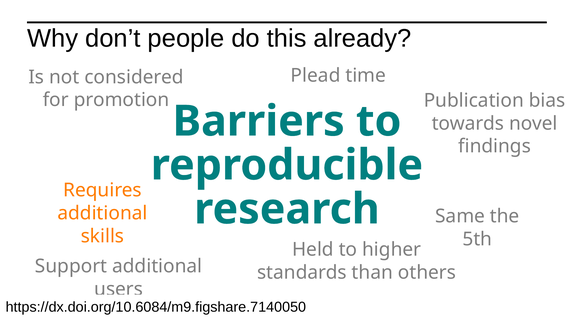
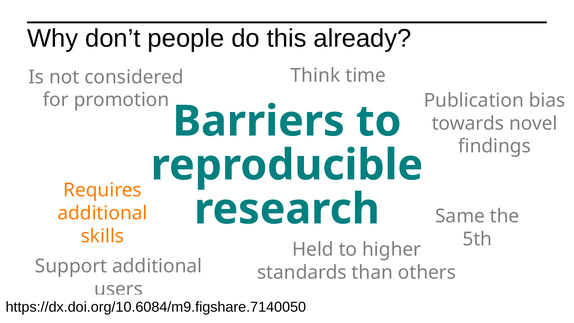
Plead: Plead -> Think
